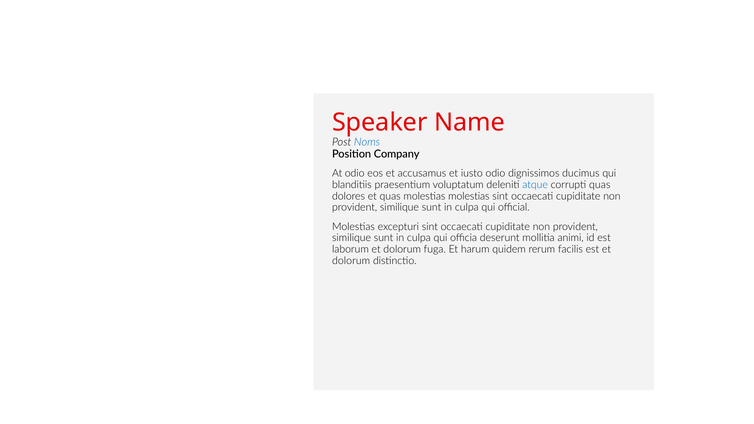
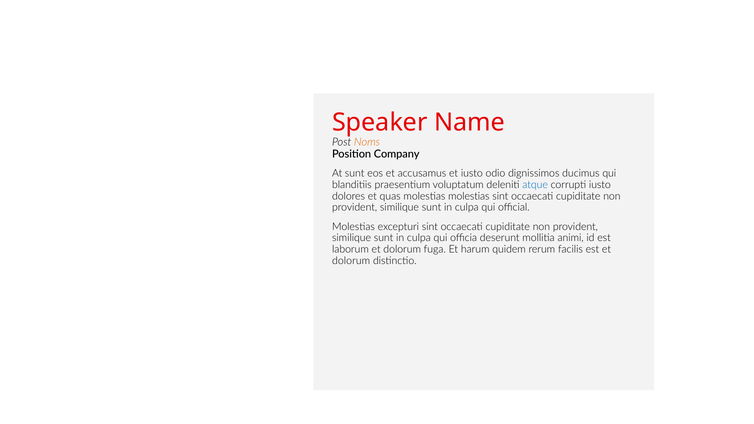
Noms colour: blue -> orange
At odio: odio -> sunt
corrupti quas: quas -> iusto
